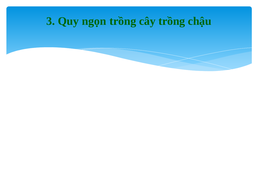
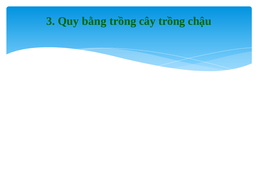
ngọn: ngọn -> bằng
